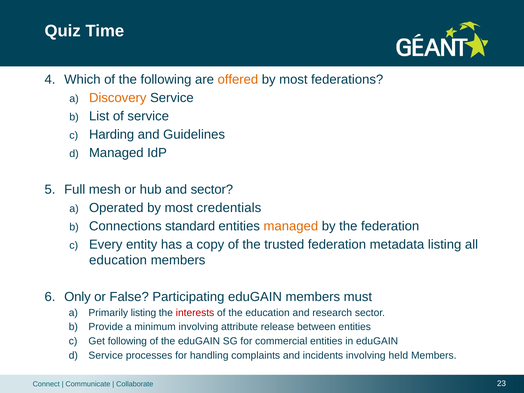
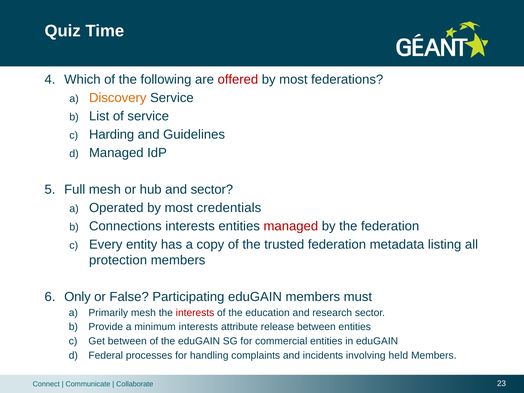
offered colour: orange -> red
Connections standard: standard -> interests
managed at (291, 226) colour: orange -> red
education at (118, 260): education -> protection
Primarily listing: listing -> mesh
minimum involving: involving -> interests
Get following: following -> between
Service at (106, 355): Service -> Federal
